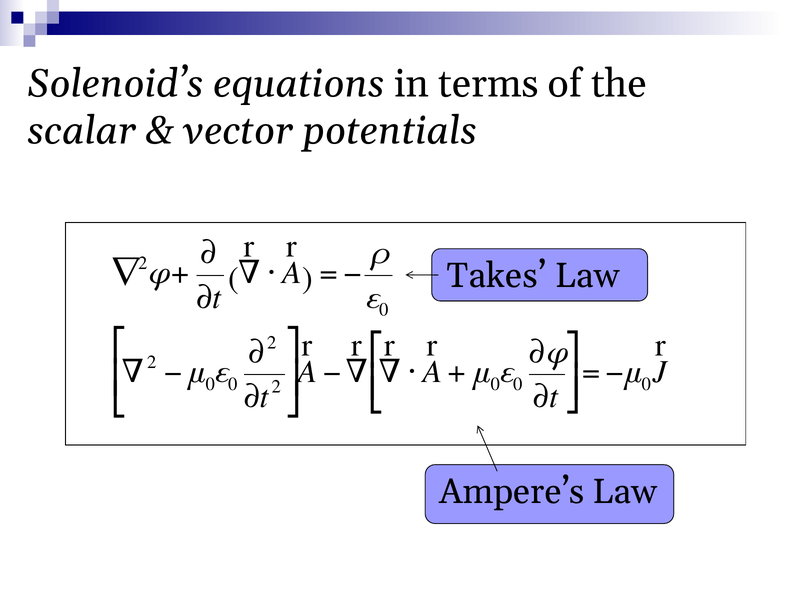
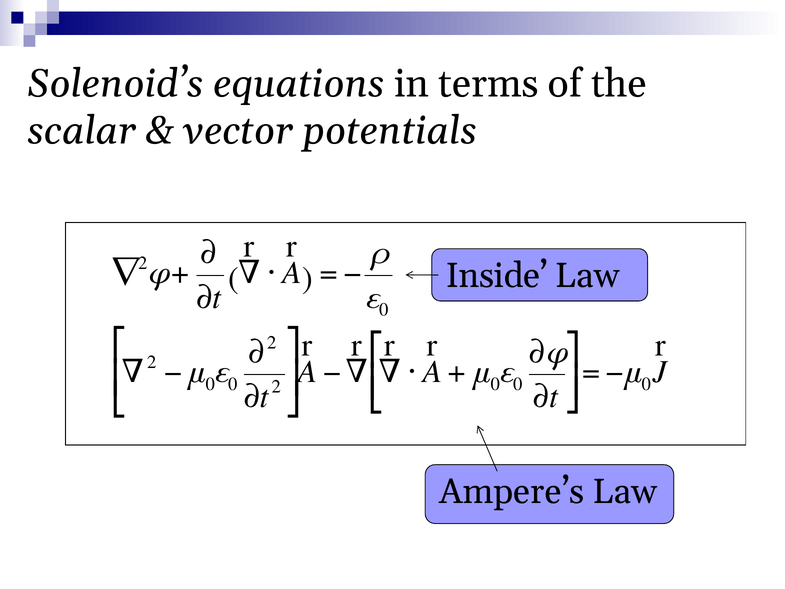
Takes: Takes -> Inside
